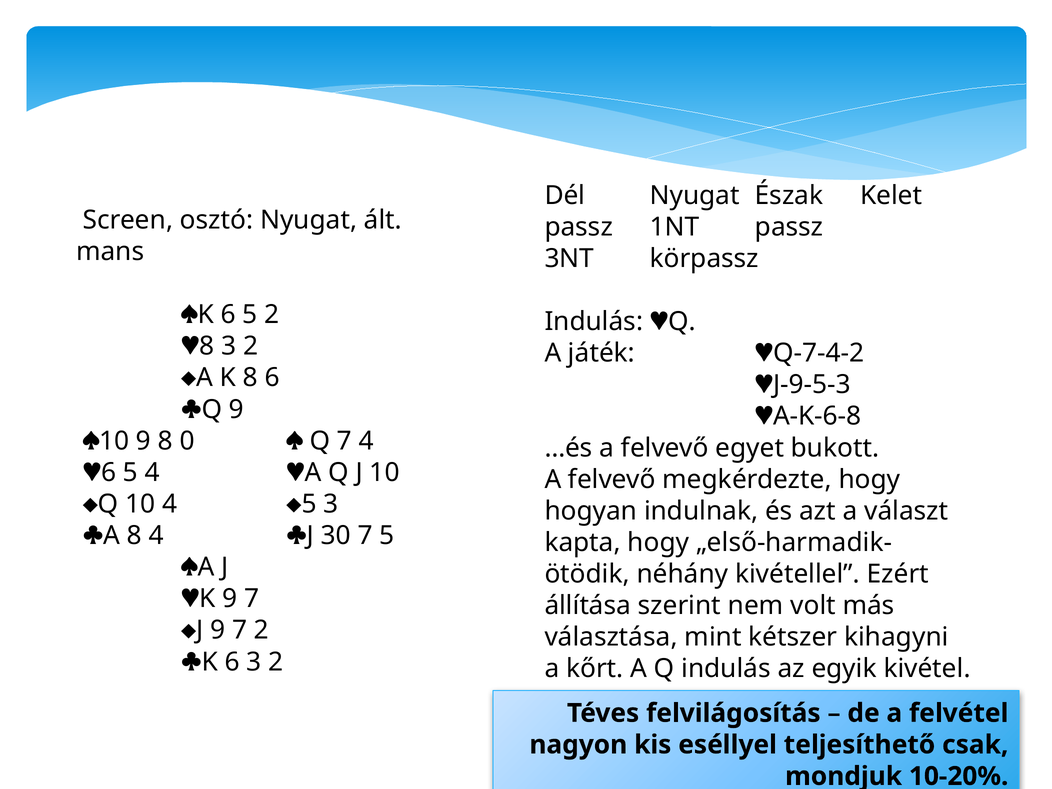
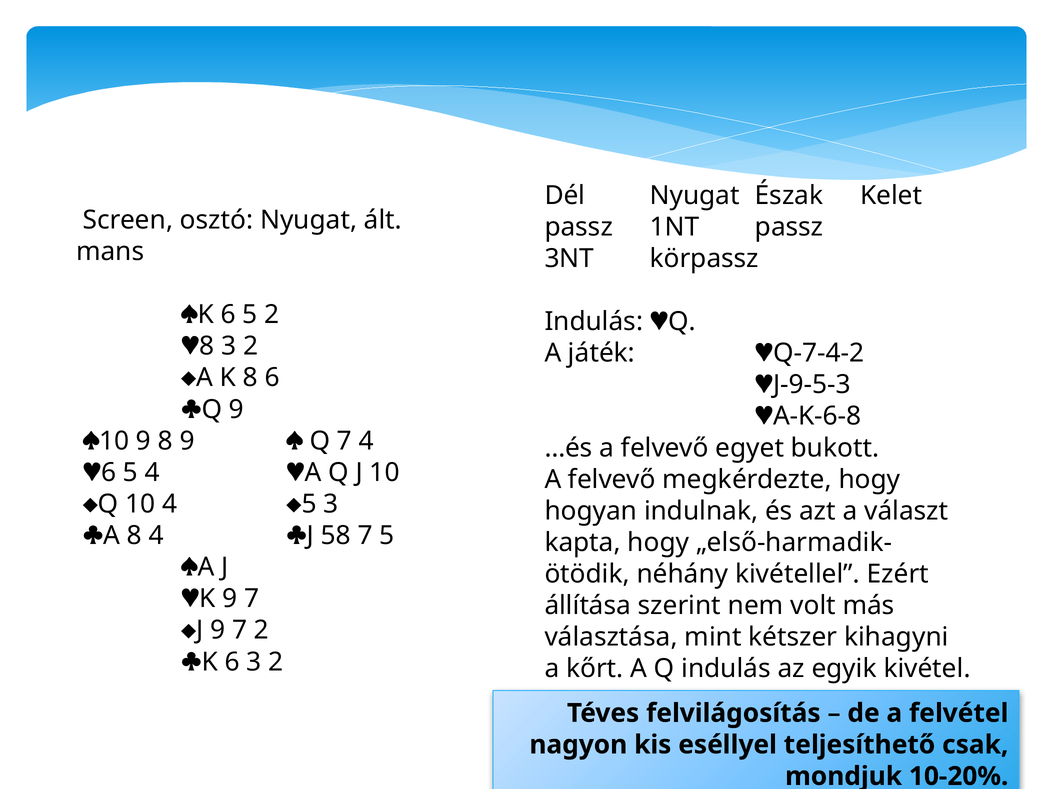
8 0: 0 -> 9
30: 30 -> 58
